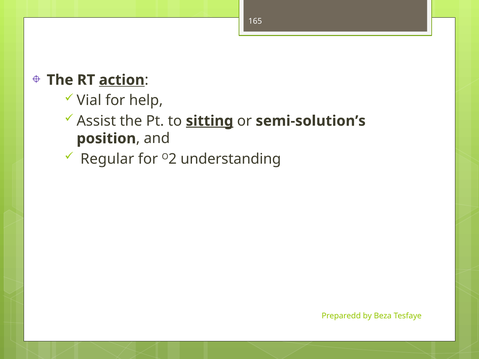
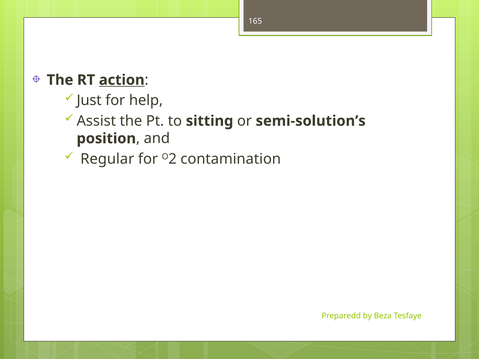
Vial: Vial -> Just
sitting underline: present -> none
understanding: understanding -> contamination
